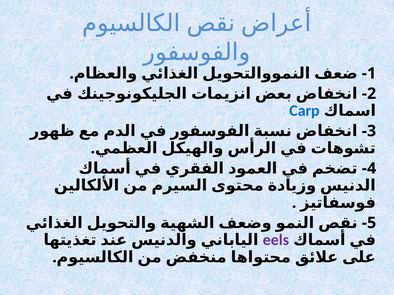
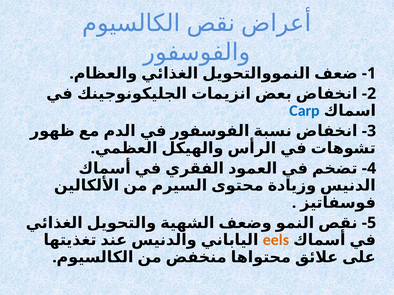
eels colour: purple -> orange
